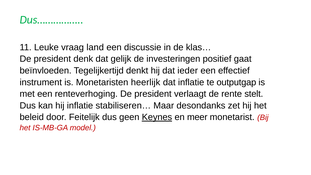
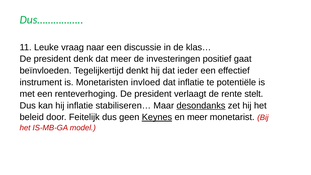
land: land -> naar
dat gelijk: gelijk -> meer
heerlijk: heerlijk -> invloed
outputgap: outputgap -> potentiële
desondanks underline: none -> present
